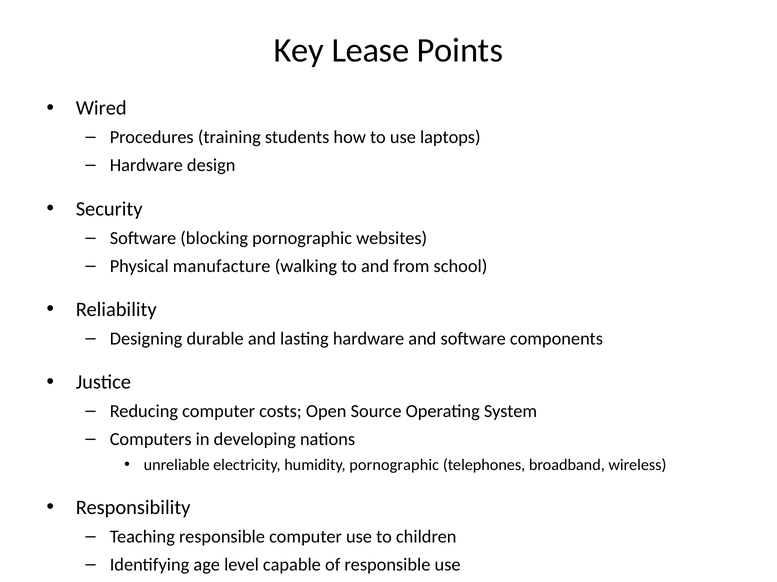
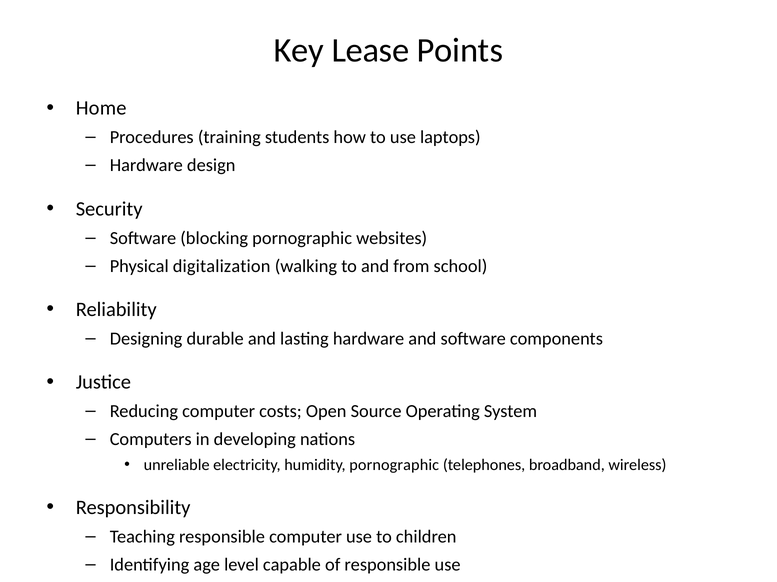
Wired: Wired -> Home
manufacture: manufacture -> digitalization
